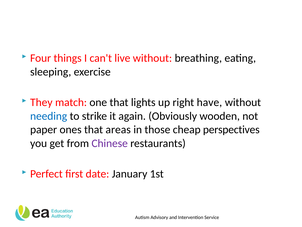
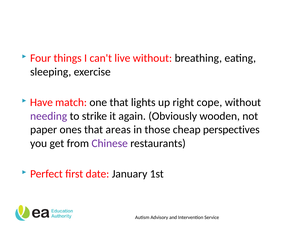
They: They -> Have
have: have -> cope
needing colour: blue -> purple
